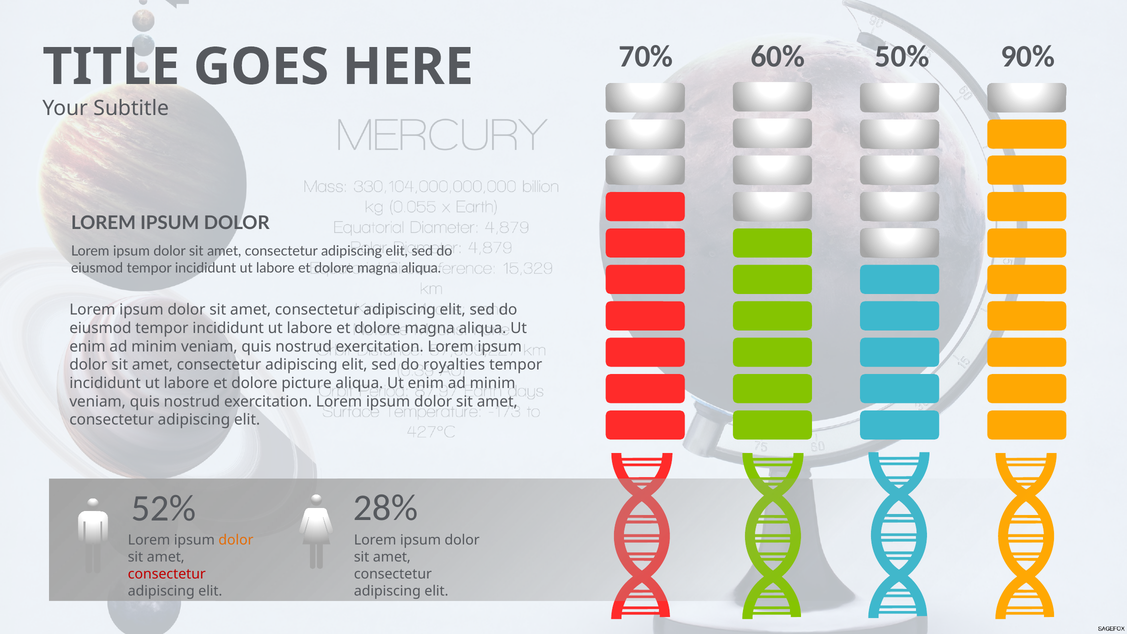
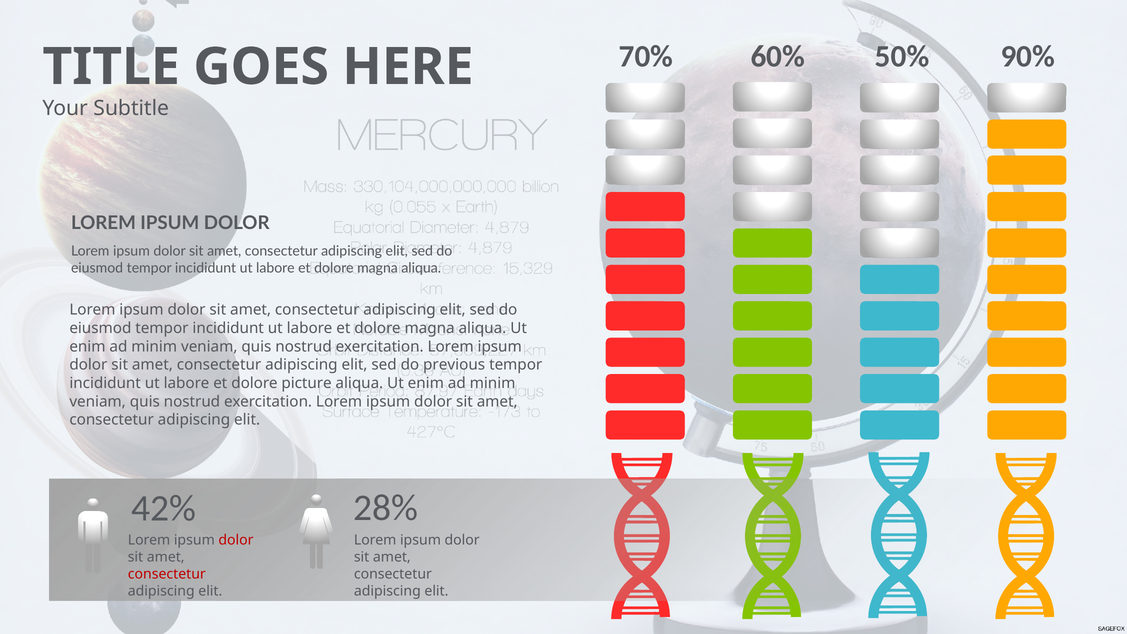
royalties: royalties -> previous
52%: 52% -> 42%
dolor at (236, 540) colour: orange -> red
